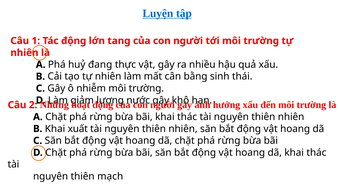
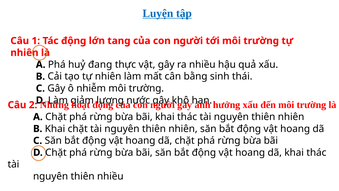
Khai xuất: xuất -> chặt
thiên mạch: mạch -> nhiều
